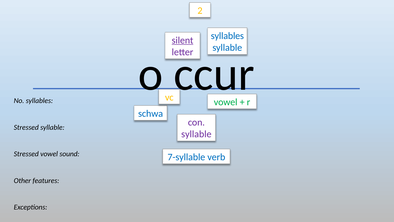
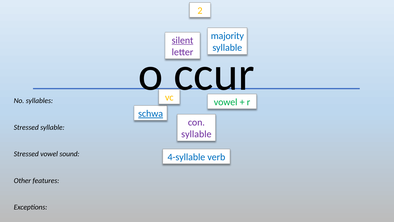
syllables at (227, 36): syllables -> majority
schwa underline: none -> present
7-syllable: 7-syllable -> 4-syllable
